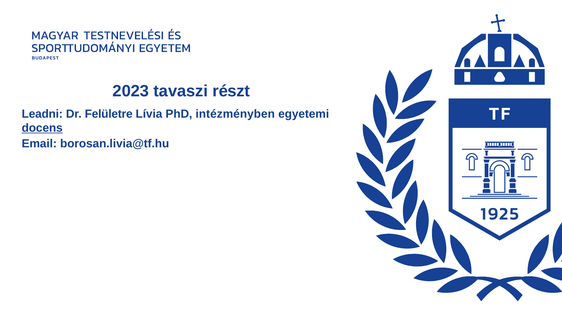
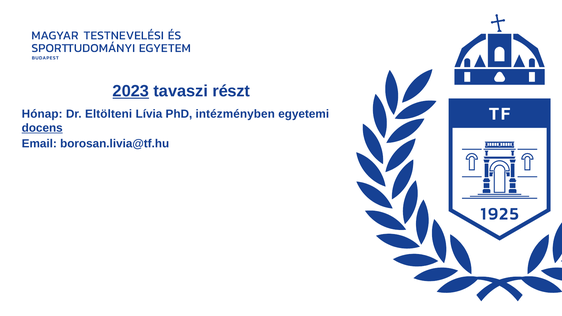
2023 underline: none -> present
Leadni: Leadni -> Hónap
Felületre: Felületre -> Eltölteni
